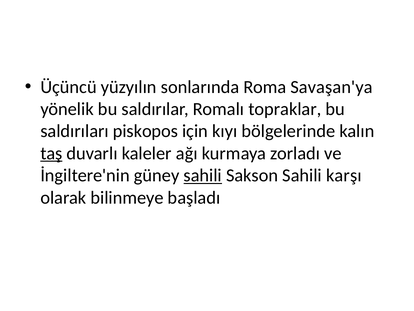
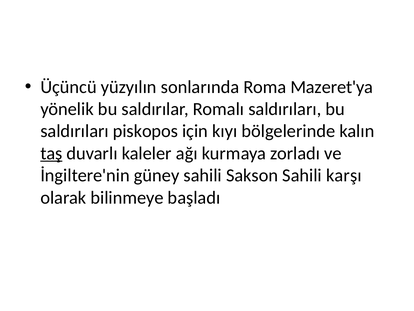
Savaşan'ya: Savaşan'ya -> Mazeret'ya
Romalı topraklar: topraklar -> saldırıları
sahili at (203, 175) underline: present -> none
